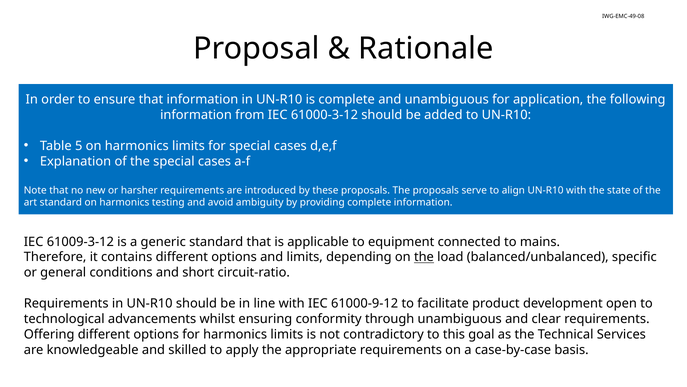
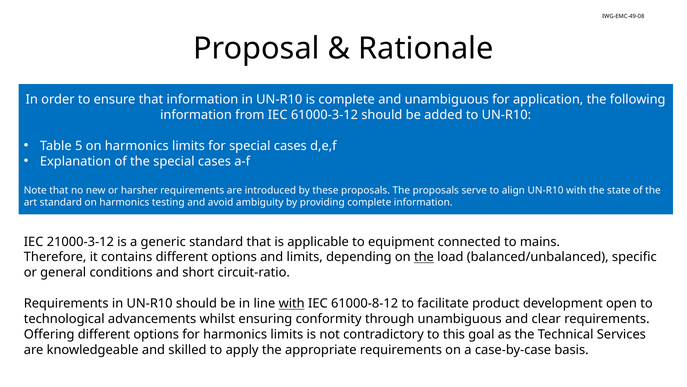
61009-3-12: 61009-3-12 -> 21000-3-12
with at (292, 303) underline: none -> present
61000-9-12: 61000-9-12 -> 61000-8-12
